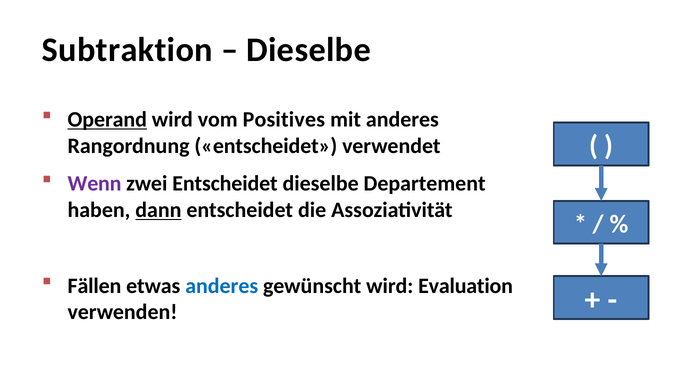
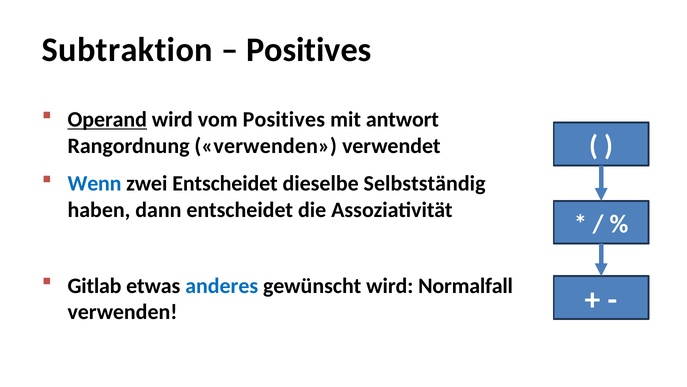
Dieselbe at (309, 50): Dieselbe -> Positives
mit anderes: anderes -> antwort
Rangordnung entscheidet: entscheidet -> verwenden
Wenn colour: purple -> blue
Departement: Departement -> Selbstständig
dann underline: present -> none
Fällen: Fällen -> Gitlab
Evaluation: Evaluation -> Normalfall
